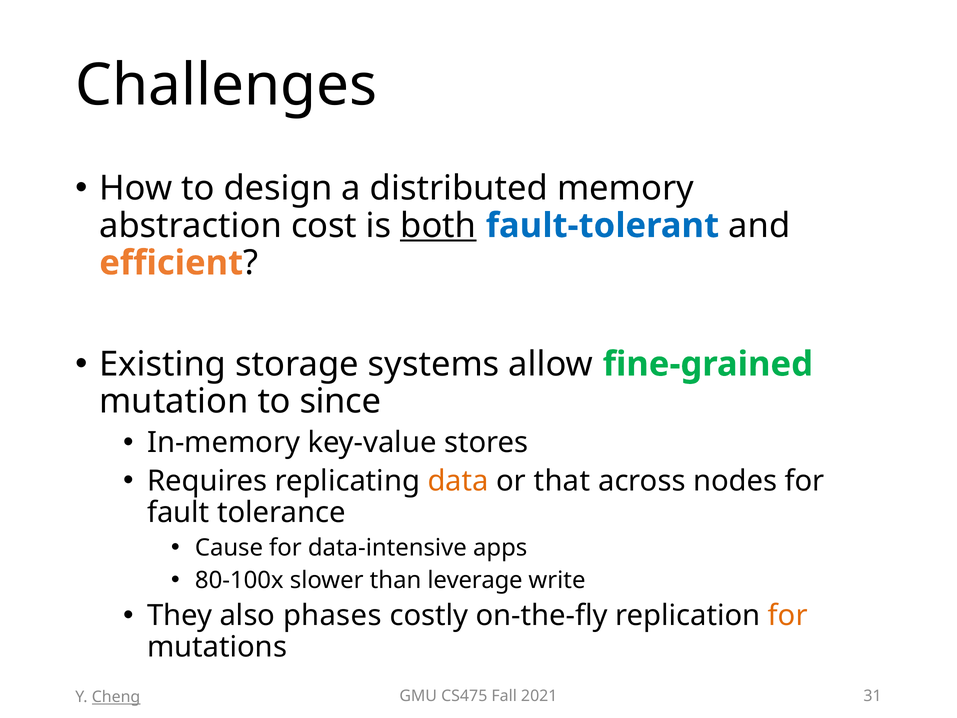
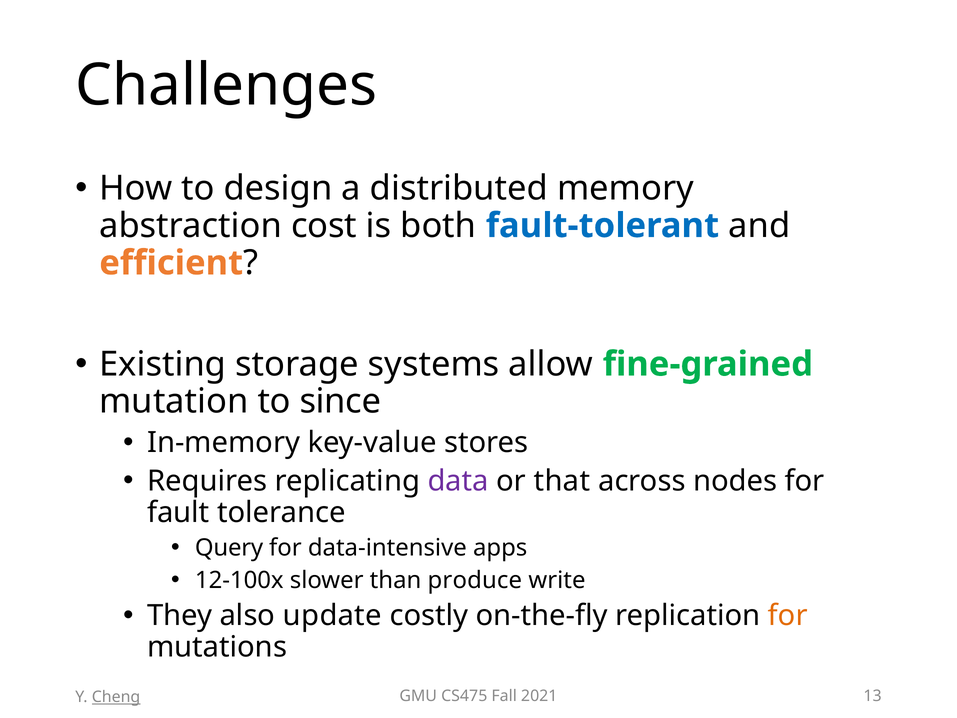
both underline: present -> none
data colour: orange -> purple
Cause: Cause -> Query
80-100x: 80-100x -> 12-100x
leverage: leverage -> produce
phases: phases -> update
31: 31 -> 13
